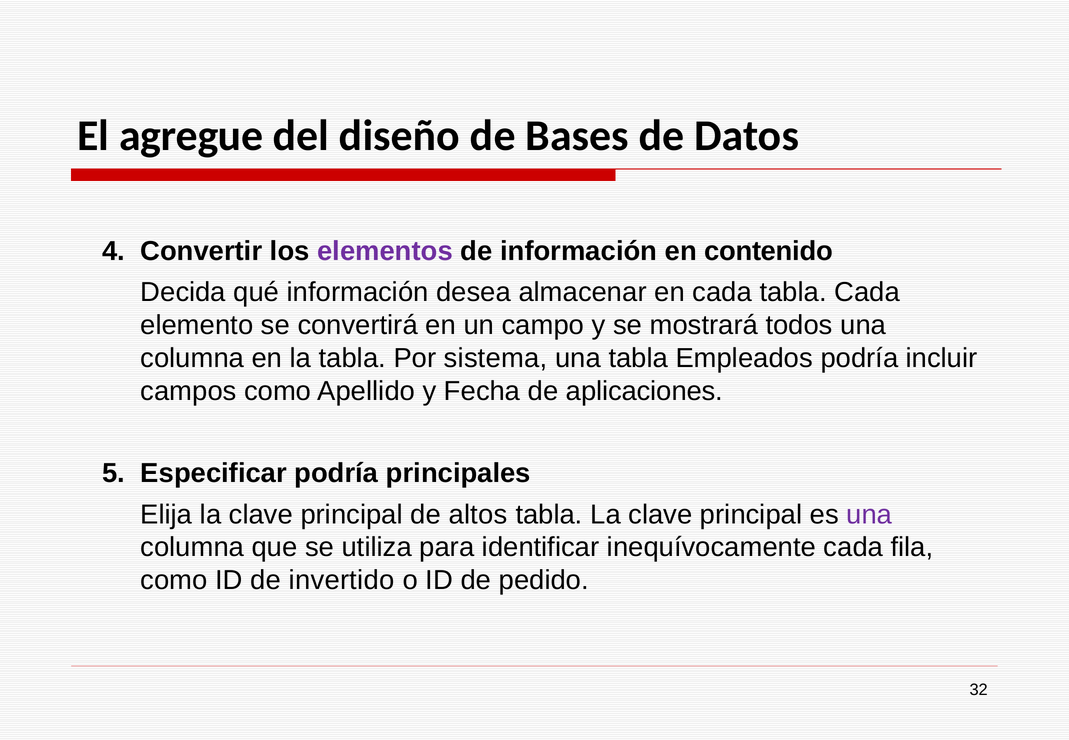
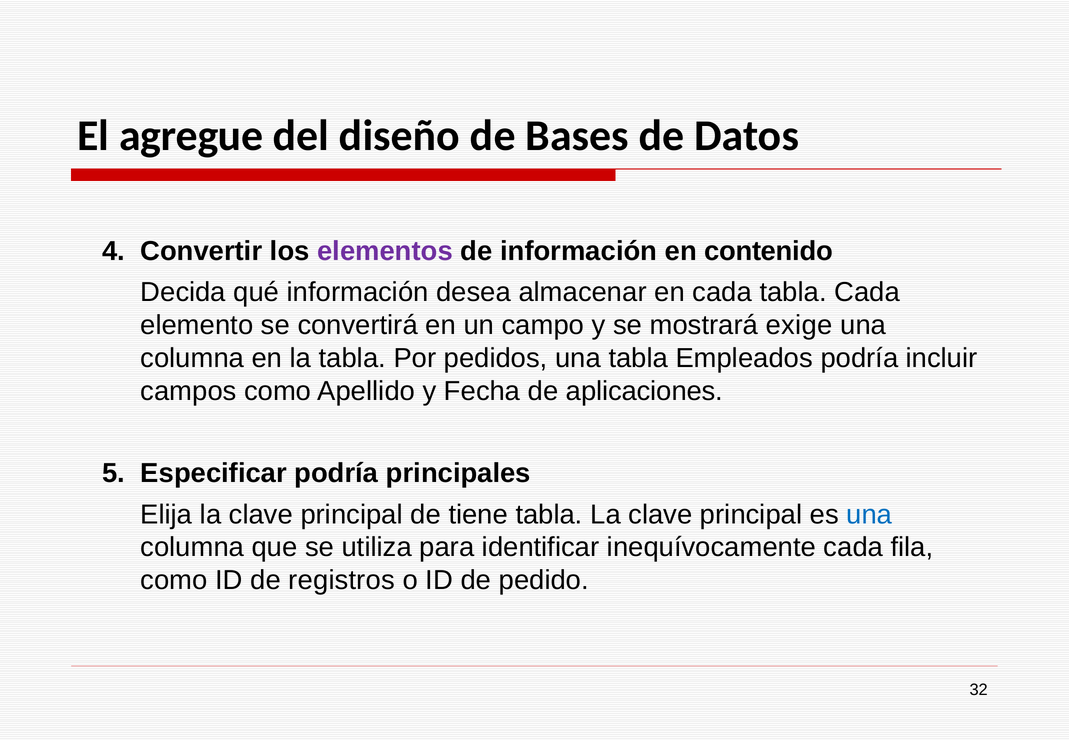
todos: todos -> exige
sistema: sistema -> pedidos
altos: altos -> tiene
una at (869, 515) colour: purple -> blue
invertido: invertido -> registros
